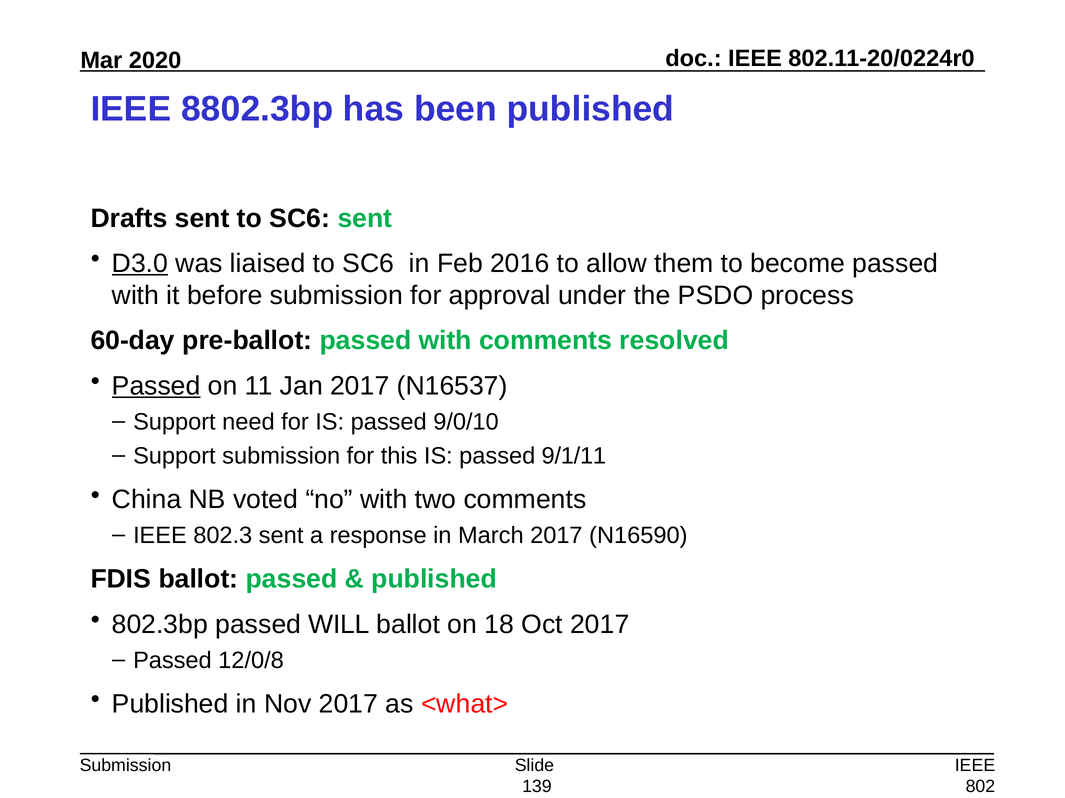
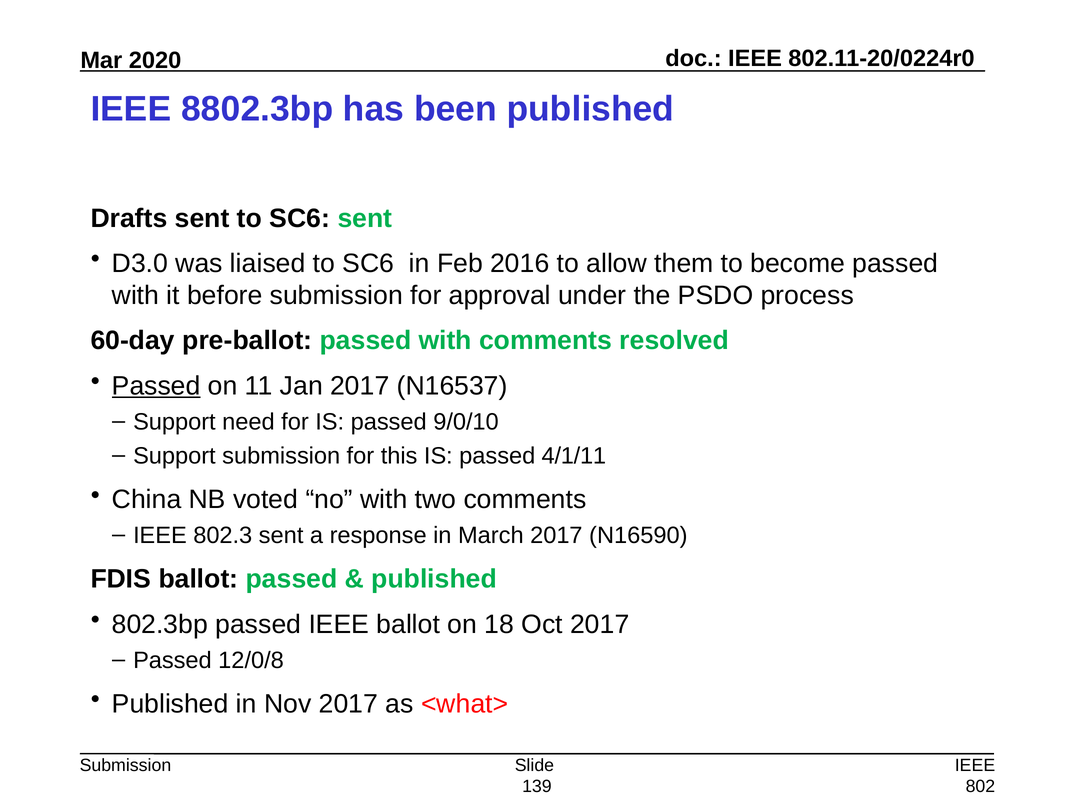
D3.0 underline: present -> none
9/1/11: 9/1/11 -> 4/1/11
passed WILL: WILL -> IEEE
